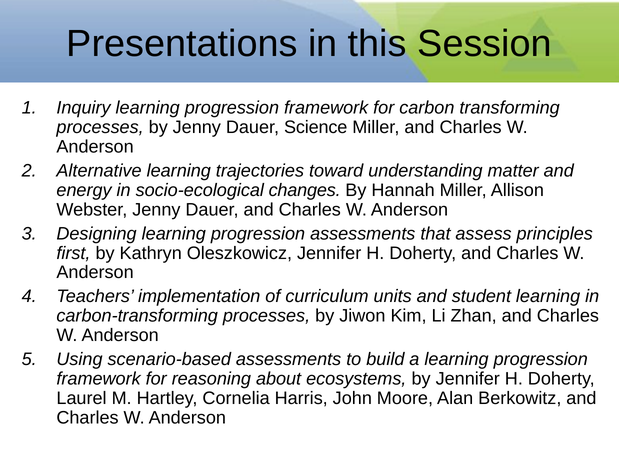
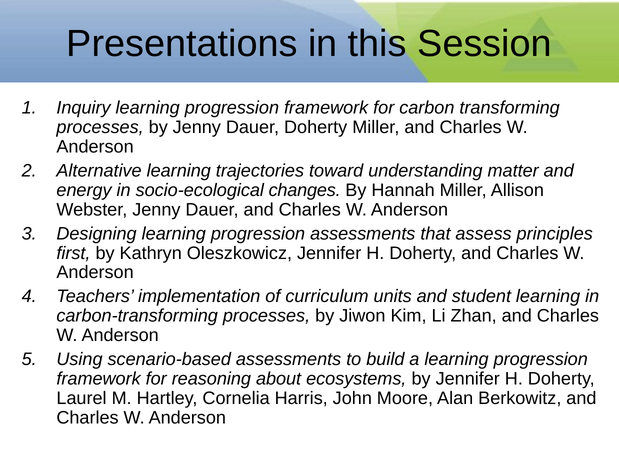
Dauer Science: Science -> Doherty
